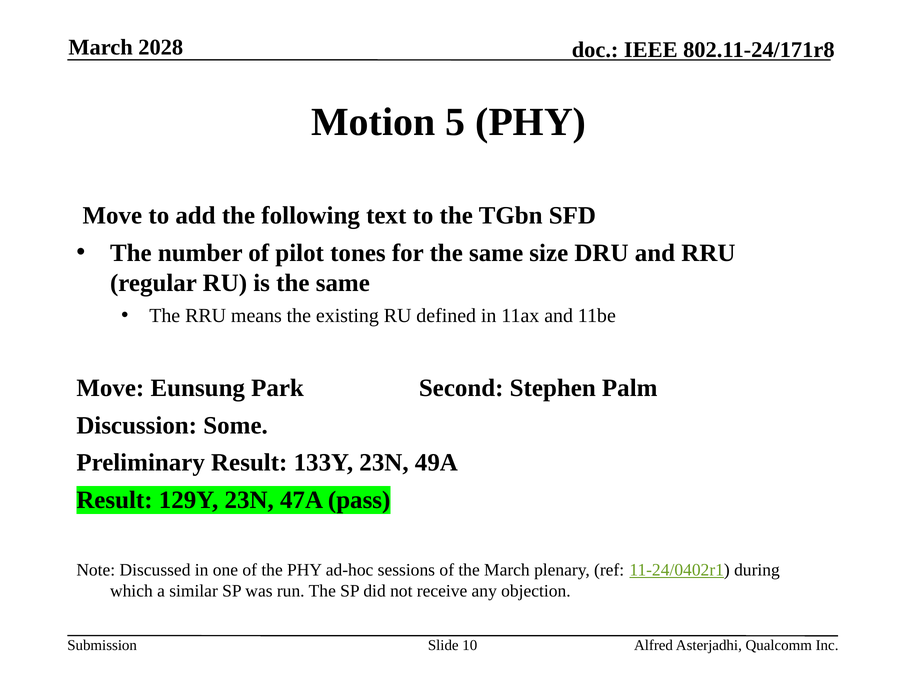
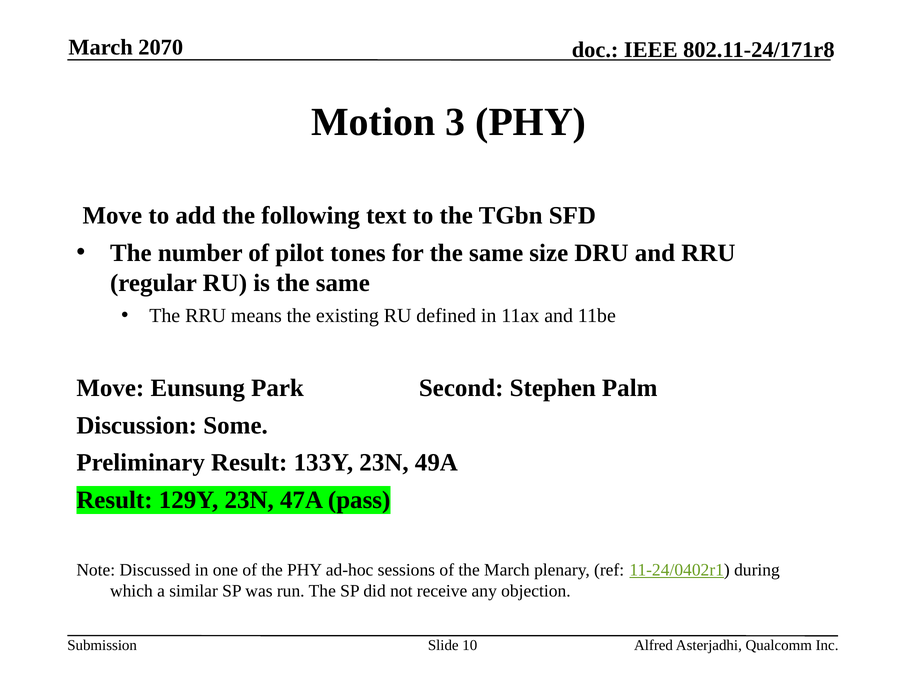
2028: 2028 -> 2070
5: 5 -> 3
